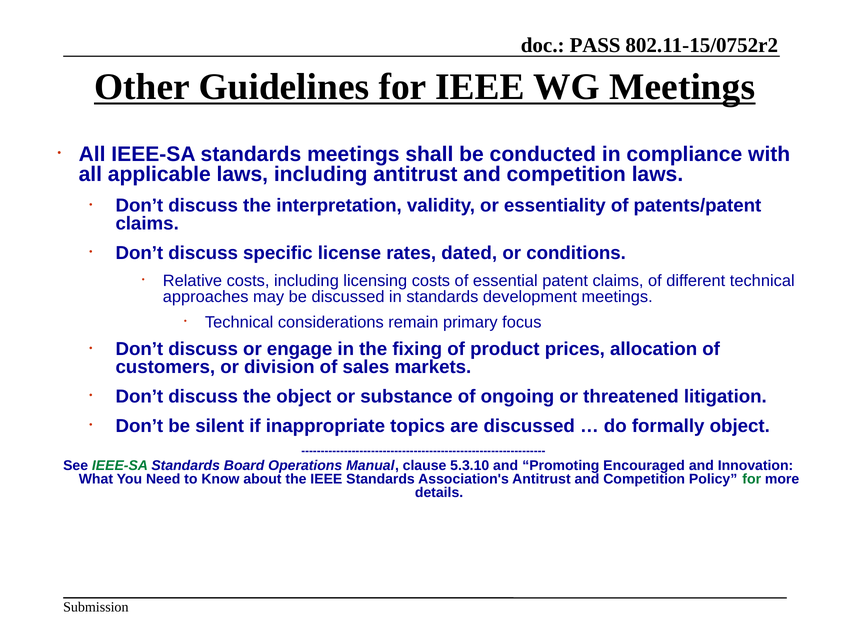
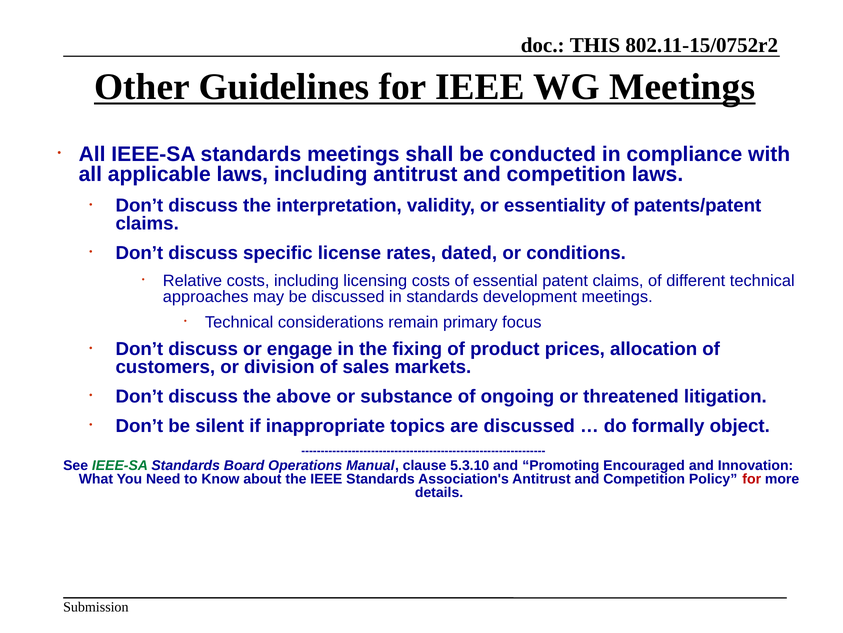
PASS: PASS -> THIS
the object: object -> above
for at (752, 479) colour: green -> red
